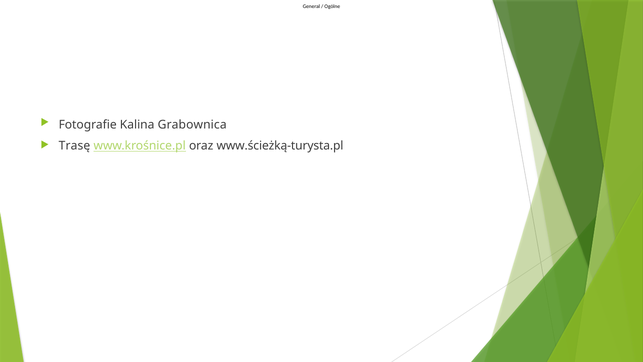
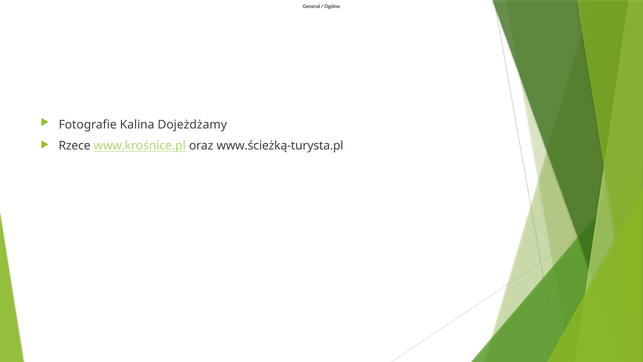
Grabownica: Grabownica -> Dojeżdżamy
Trasę: Trasę -> Rzece
